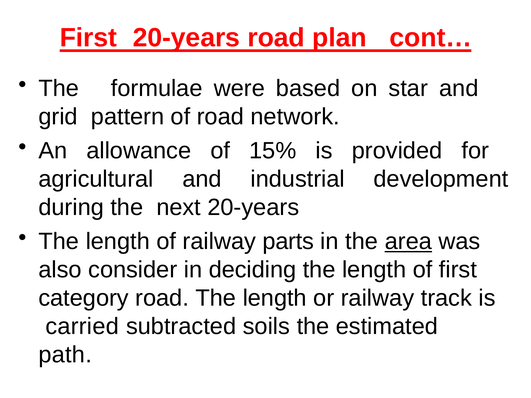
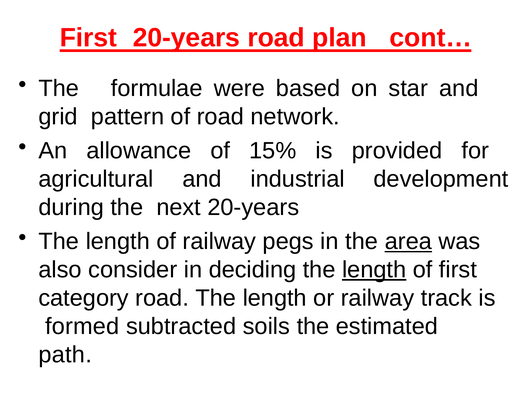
parts: parts -> pegs
length at (374, 270) underline: none -> present
carried: carried -> formed
